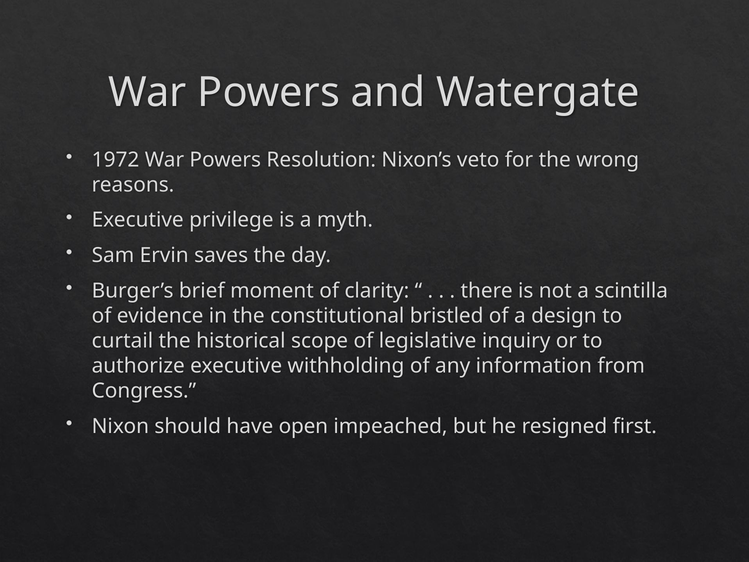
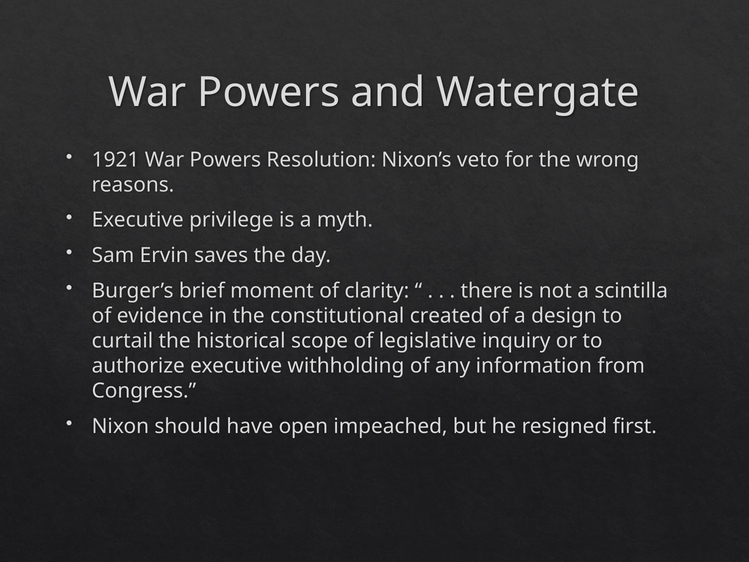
1972: 1972 -> 1921
bristled: bristled -> created
